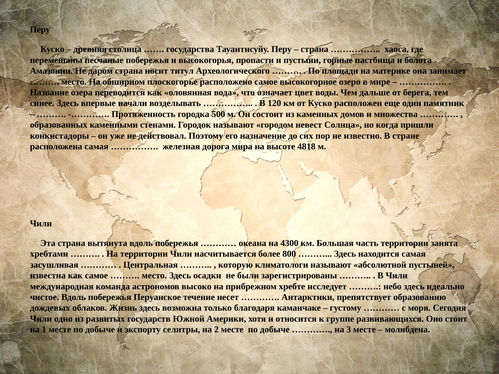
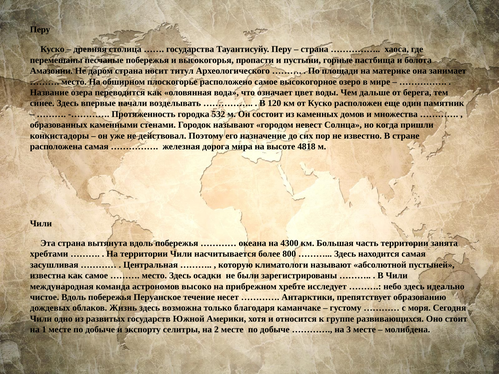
500: 500 -> 532
